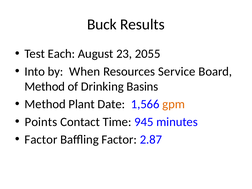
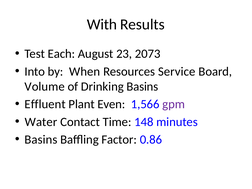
Buck: Buck -> With
2055: 2055 -> 2073
Method at (45, 87): Method -> Volume
Method at (45, 104): Method -> Effluent
Date: Date -> Even
gpm colour: orange -> purple
Points: Points -> Water
945: 945 -> 148
Factor at (41, 139): Factor -> Basins
2.87: 2.87 -> 0.86
